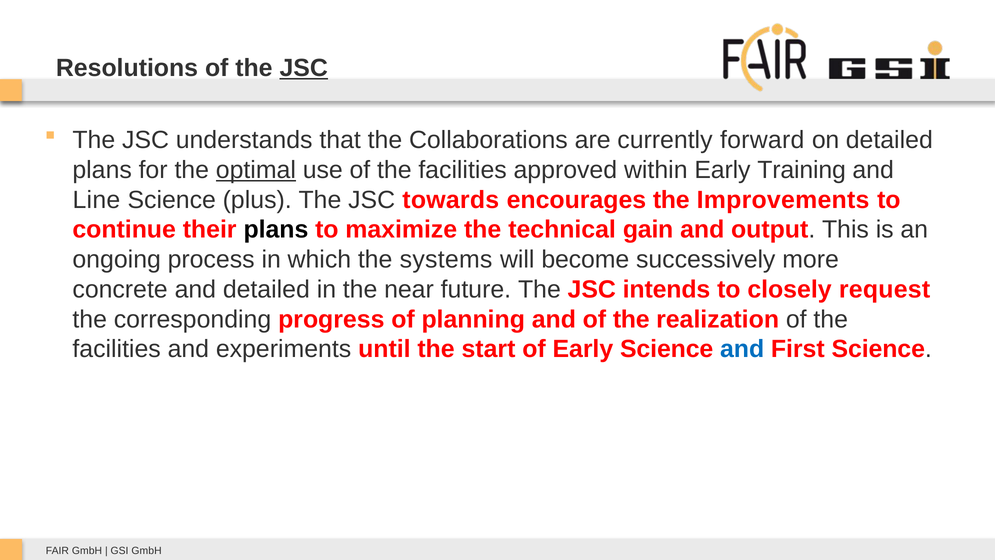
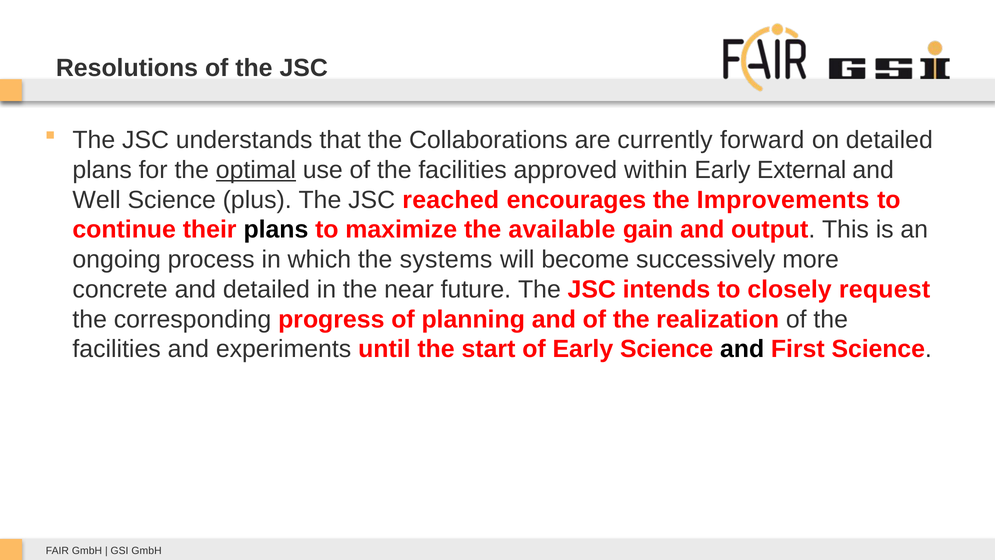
JSC at (304, 68) underline: present -> none
Training: Training -> External
Line: Line -> Well
towards: towards -> reached
technical: technical -> available
and at (742, 349) colour: blue -> black
